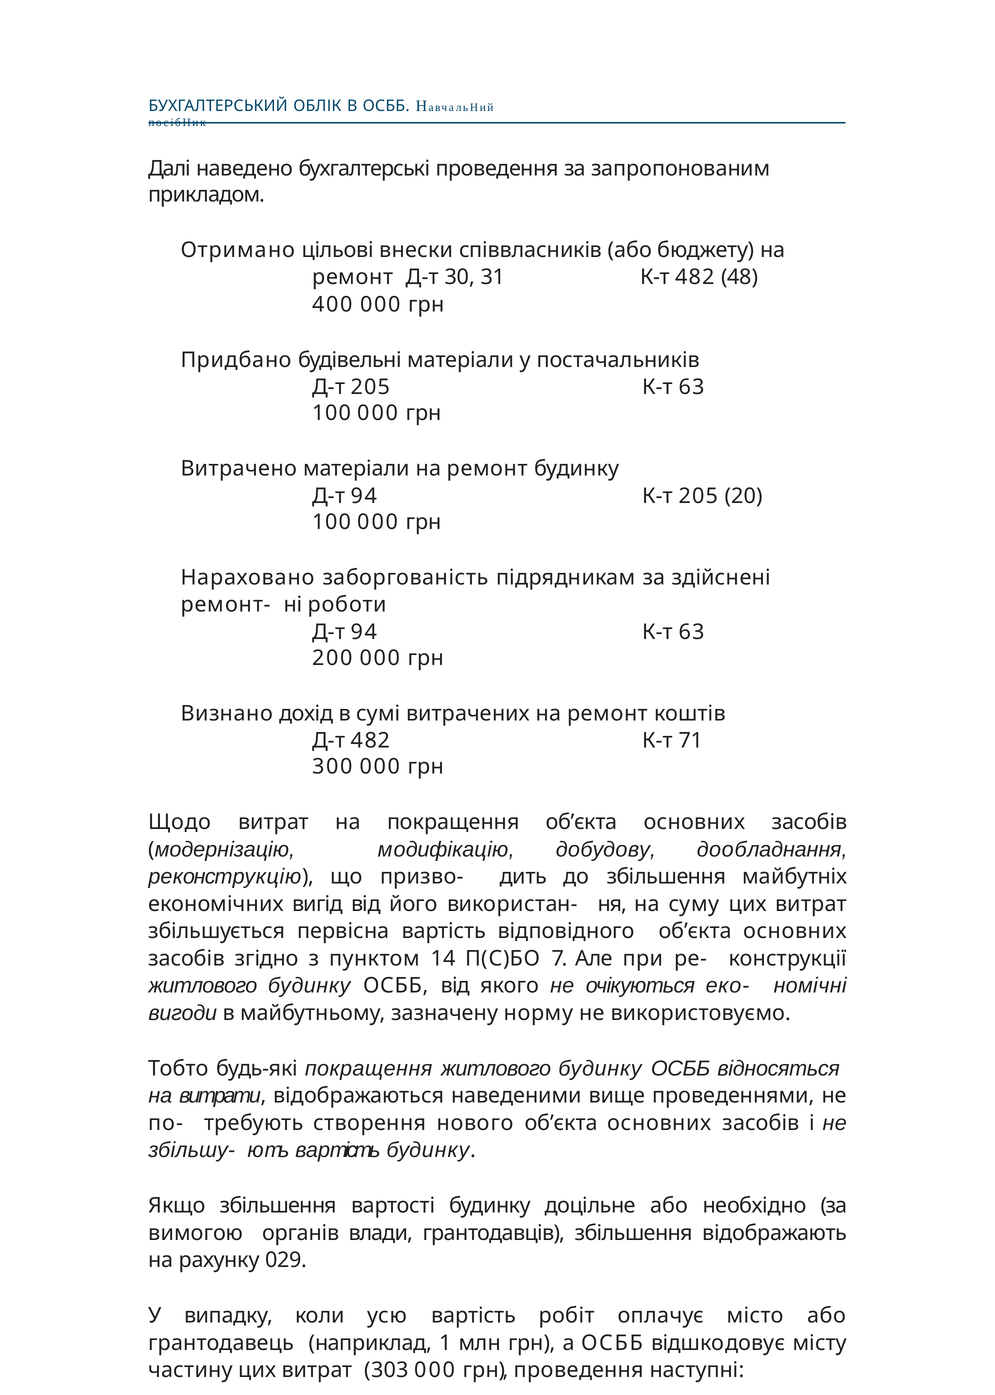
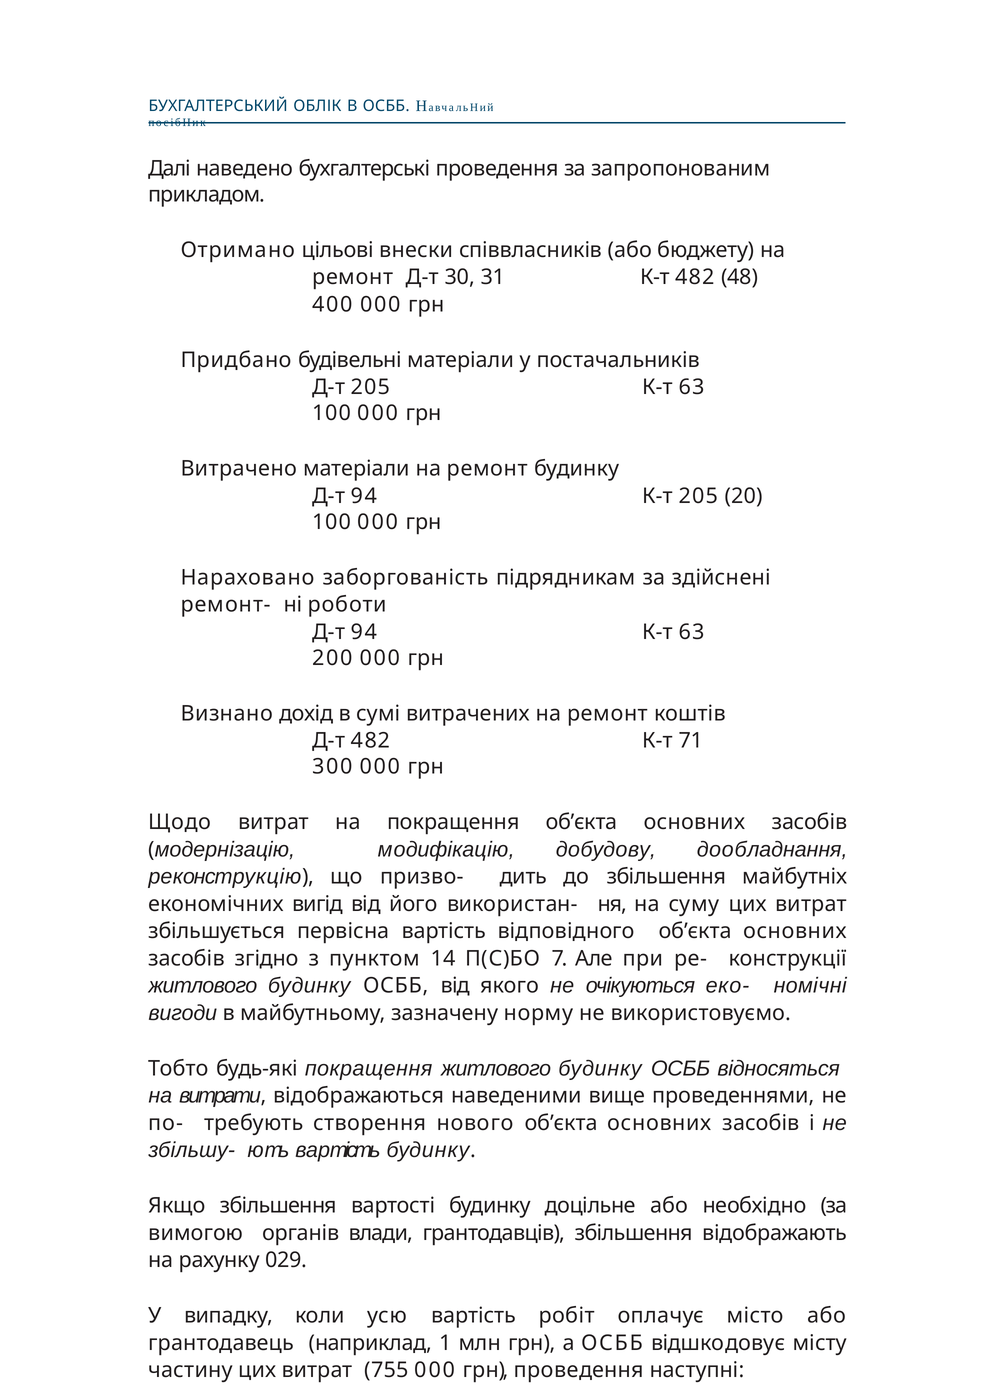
303: 303 -> 755
